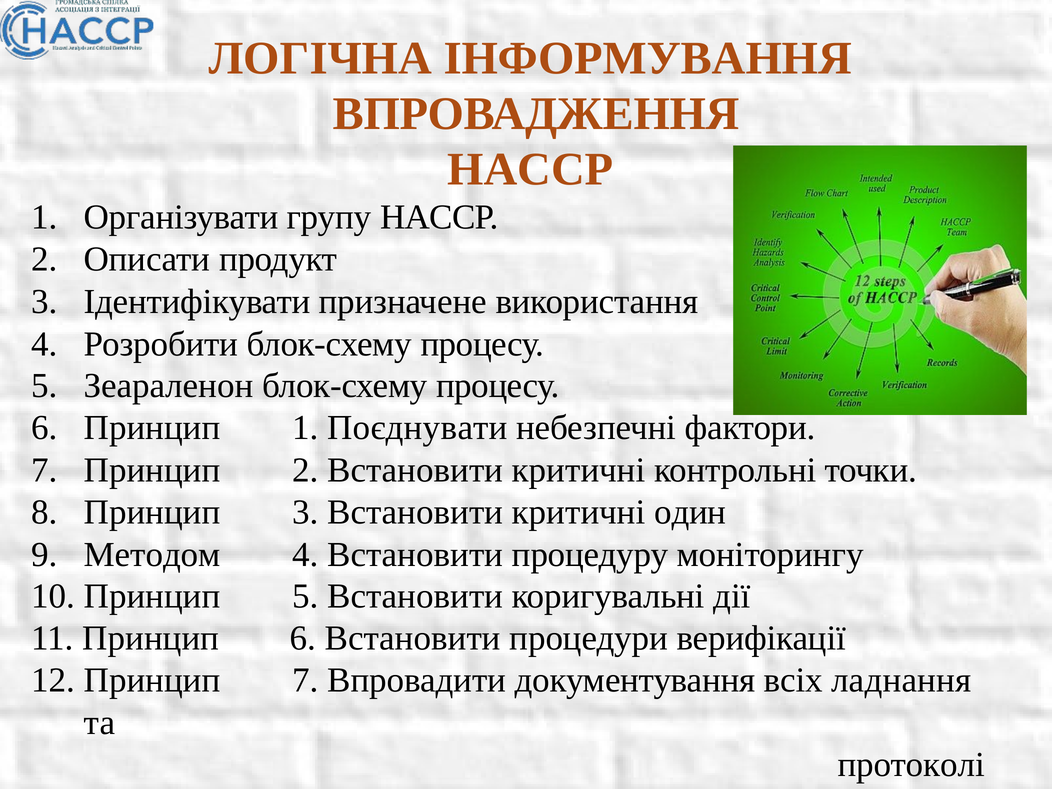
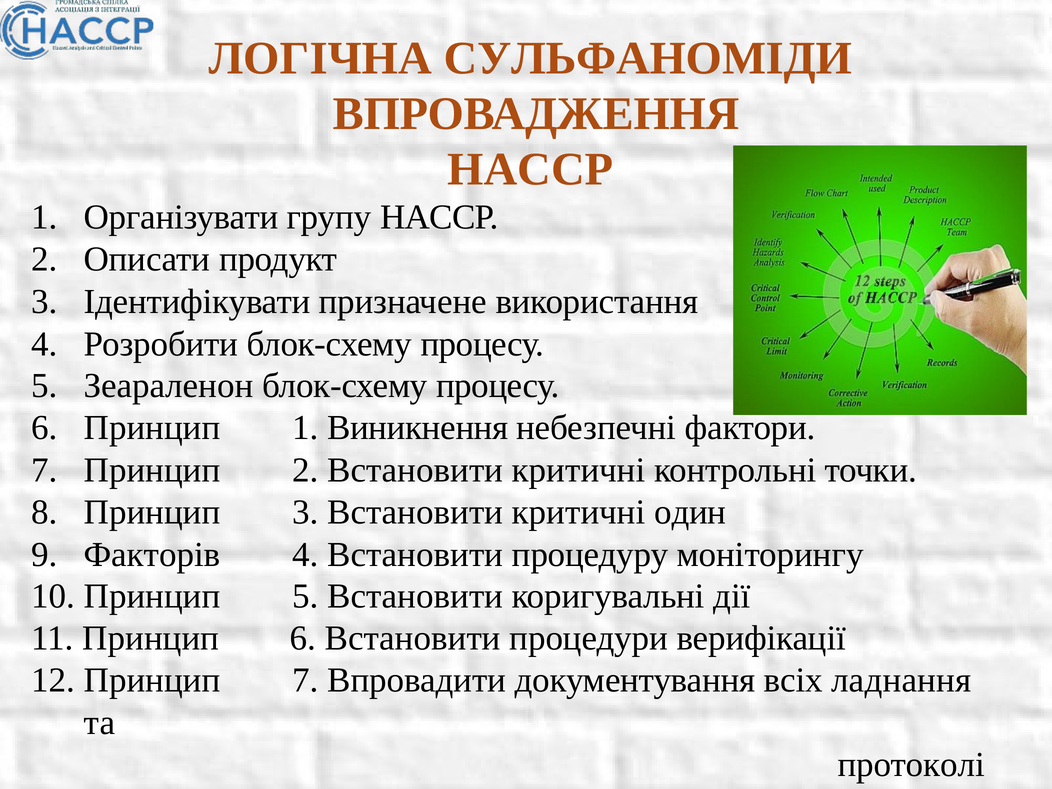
ІНФОРМУВАННЯ: ІНФОРМУВАННЯ -> СУЛЬФАНОМІДИ
Поєднувати: Поєднувати -> Виникнення
Методом: Методом -> Факторів
